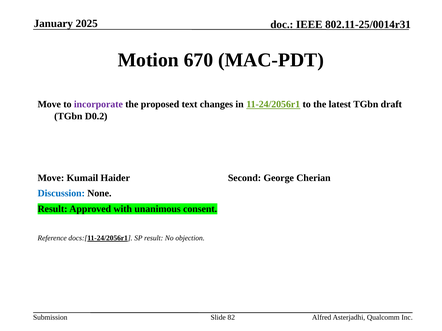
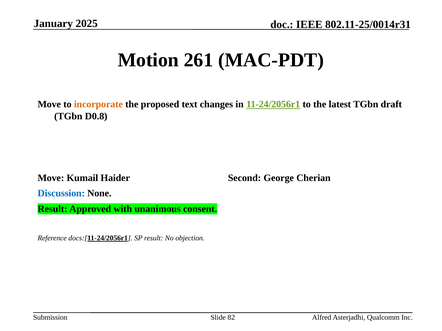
670: 670 -> 261
incorporate colour: purple -> orange
D0.2: D0.2 -> D0.8
